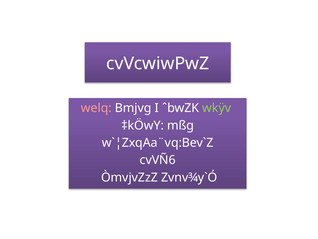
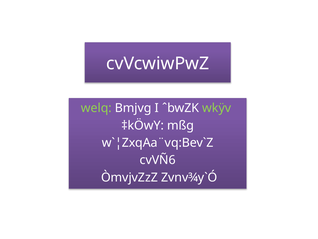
welq colour: pink -> light green
